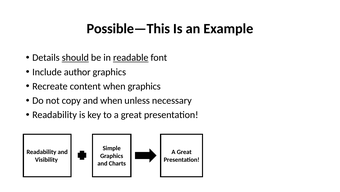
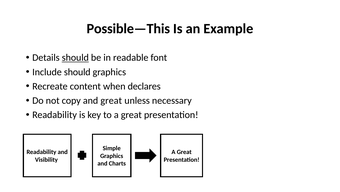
readable underline: present -> none
Include author: author -> should
when graphics: graphics -> declares
and when: when -> great
